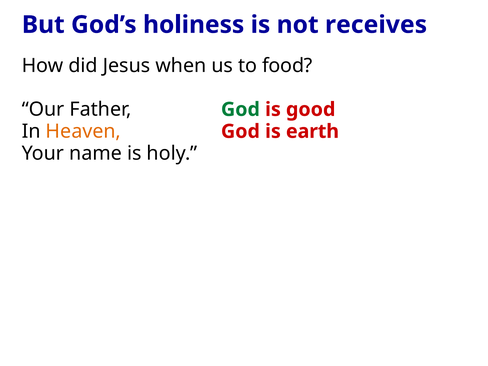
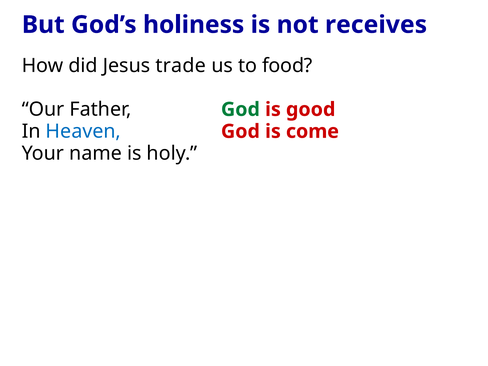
when: when -> trade
Heaven colour: orange -> blue
earth: earth -> come
